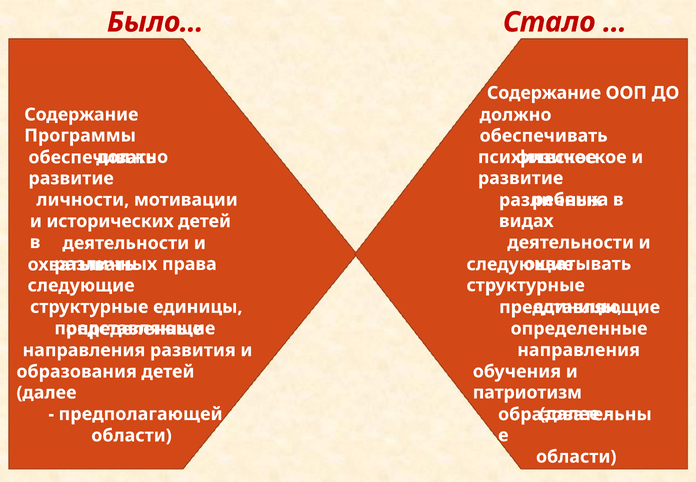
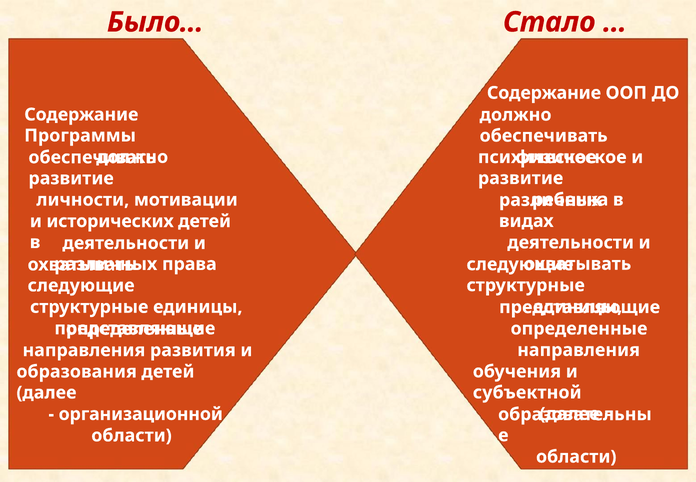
патриотизм: патриотизм -> субъектной
предполагающей: предполагающей -> организационной
